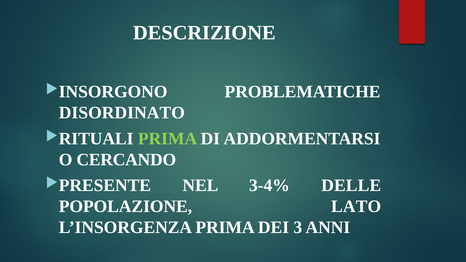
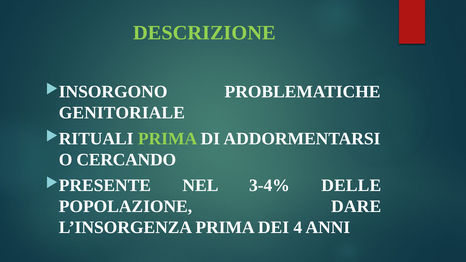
DESCRIZIONE colour: white -> light green
DISORDINATO: DISORDINATO -> GENITORIALE
LATO: LATO -> DARE
3: 3 -> 4
